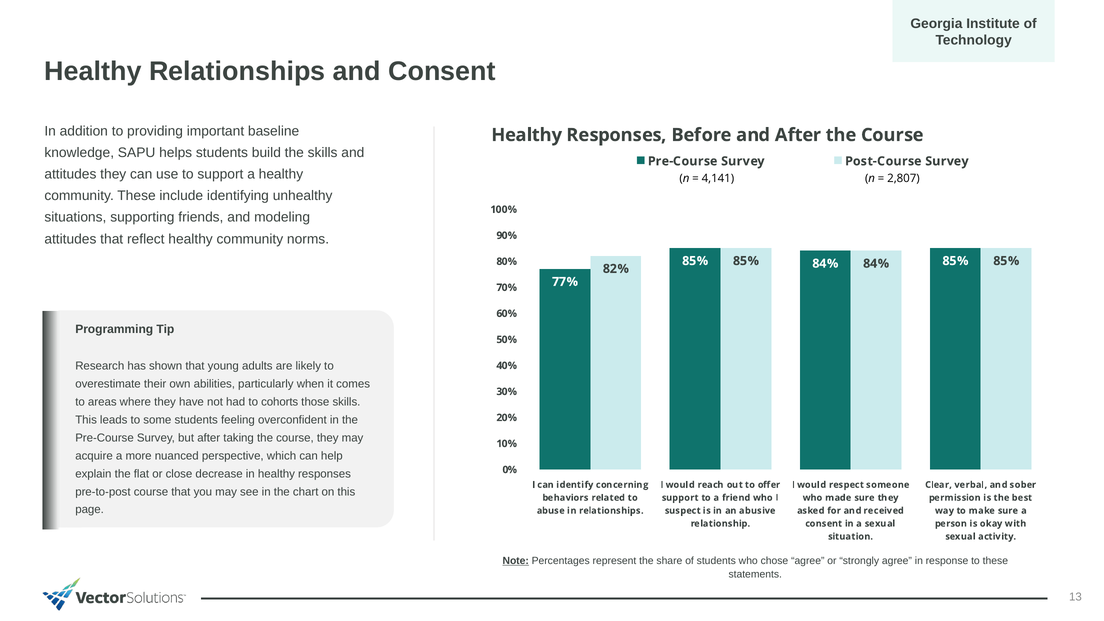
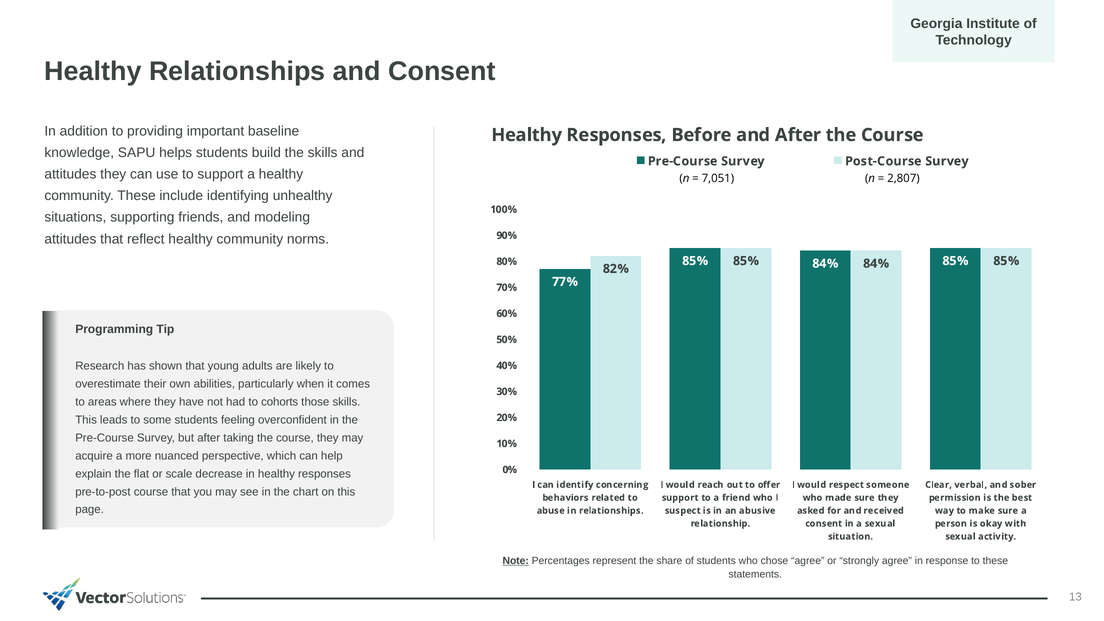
4,141: 4,141 -> 7,051
close: close -> scale
